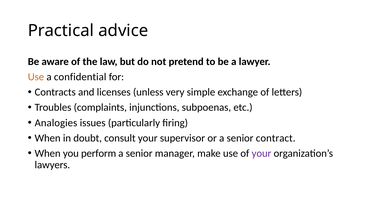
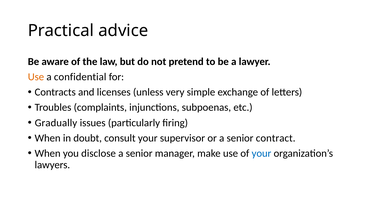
Analogies: Analogies -> Gradually
perform: perform -> disclose
your at (261, 154) colour: purple -> blue
